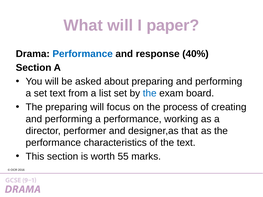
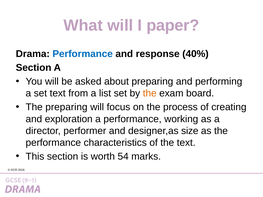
the at (150, 93) colour: blue -> orange
performing at (69, 119): performing -> exploration
that: that -> size
55: 55 -> 54
